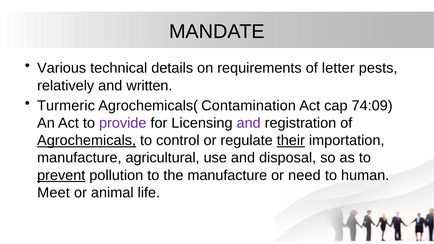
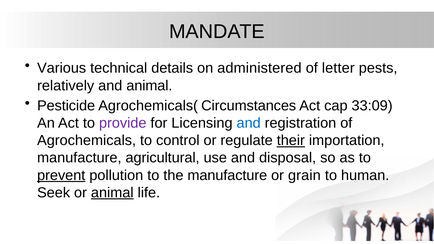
requirements: requirements -> administered
and written: written -> animal
Turmeric: Turmeric -> Pesticide
Contamination: Contamination -> Circumstances
74:09: 74:09 -> 33:09
and at (249, 123) colour: purple -> blue
Agrochemicals underline: present -> none
need: need -> grain
Meet: Meet -> Seek
animal at (112, 193) underline: none -> present
